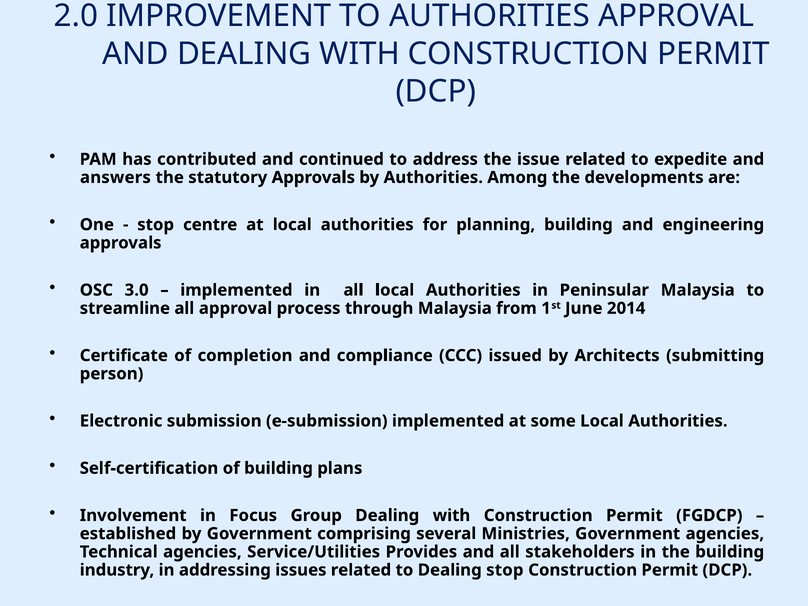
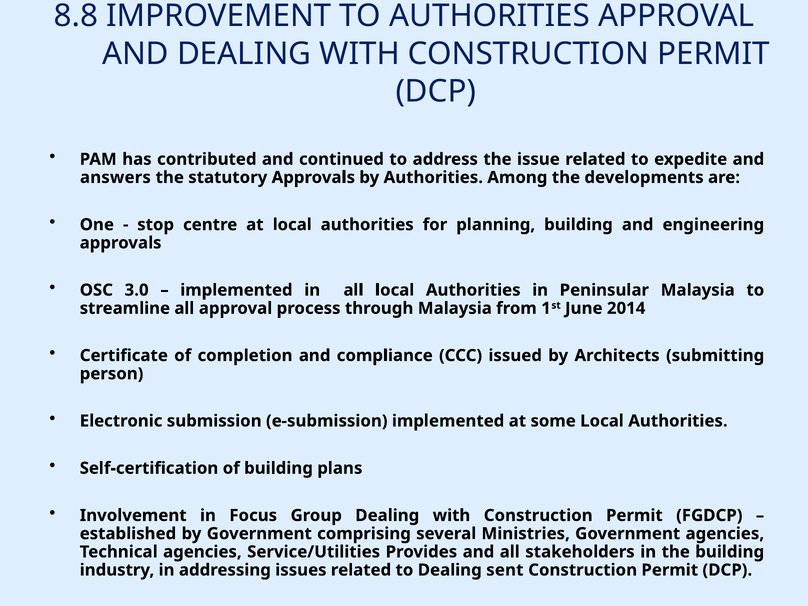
2.0: 2.0 -> 8.8
Dealing stop: stop -> sent
